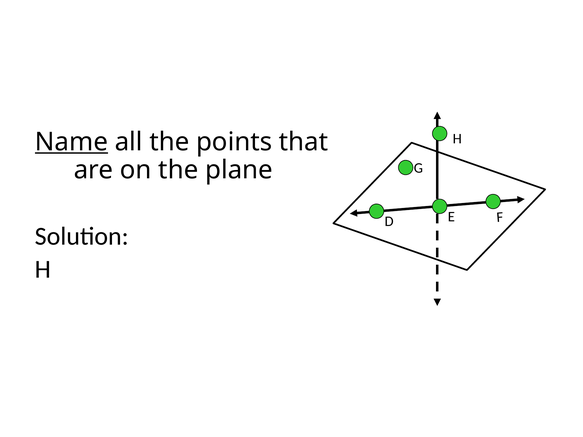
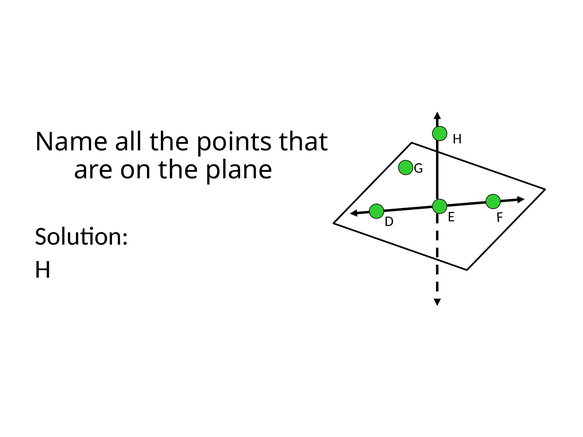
Name underline: present -> none
